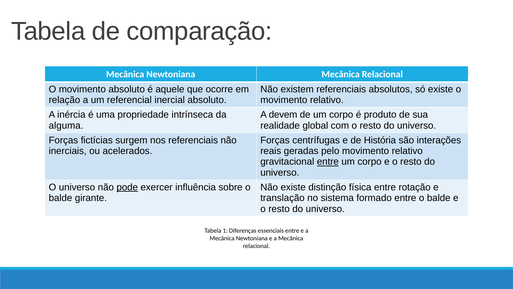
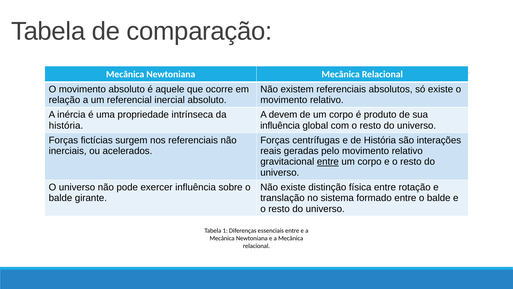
alguma at (66, 125): alguma -> história
realidade at (280, 125): realidade -> influência
pode underline: present -> none
